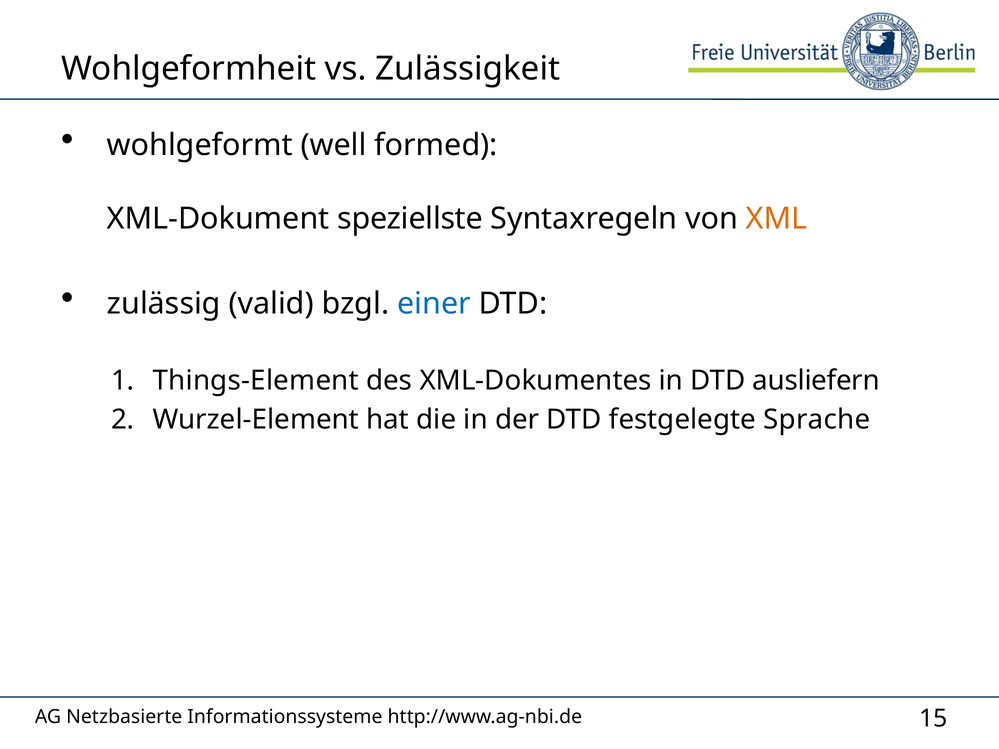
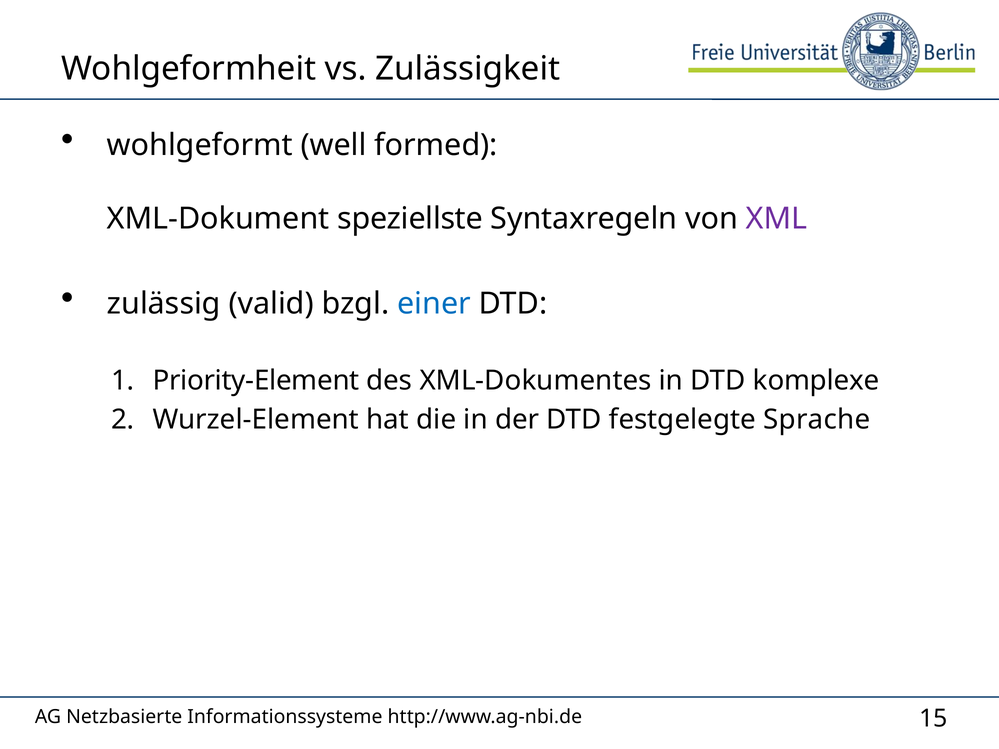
XML colour: orange -> purple
Things-Element: Things-Element -> Priority-Element
ausliefern: ausliefern -> komplexe
